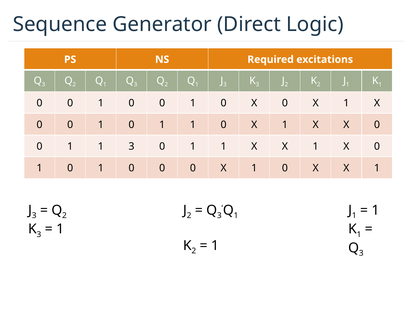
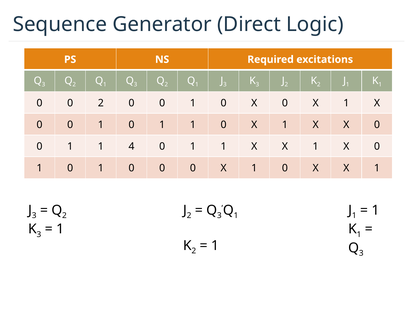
1 at (101, 103): 1 -> 2
1 3: 3 -> 4
